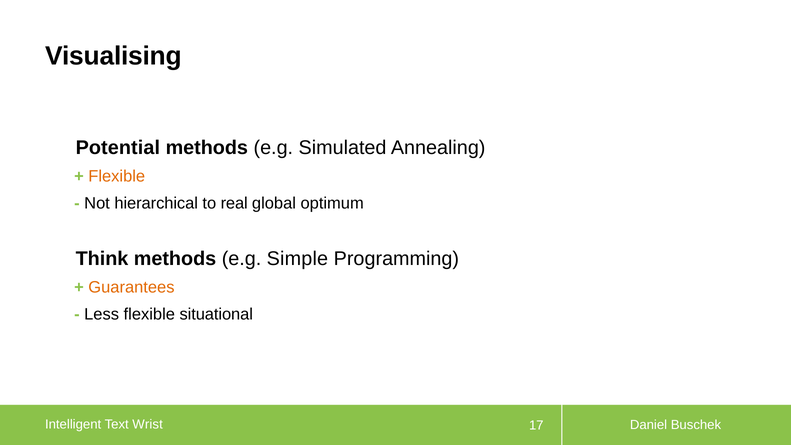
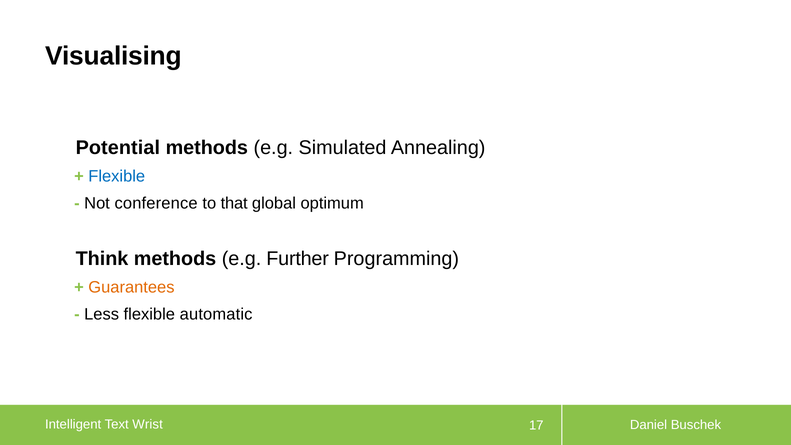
Flexible at (117, 176) colour: orange -> blue
hierarchical: hierarchical -> conference
real: real -> that
Simple: Simple -> Further
situational: situational -> automatic
